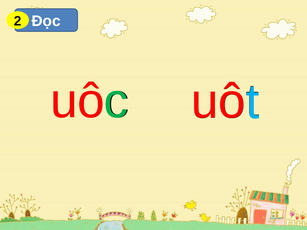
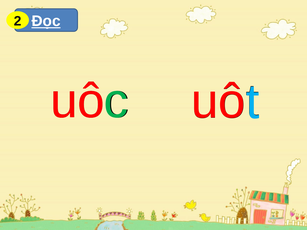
Đọc underline: none -> present
